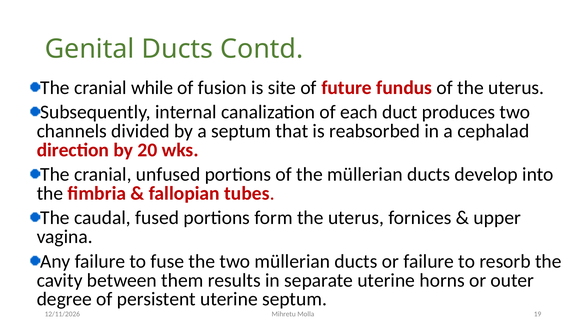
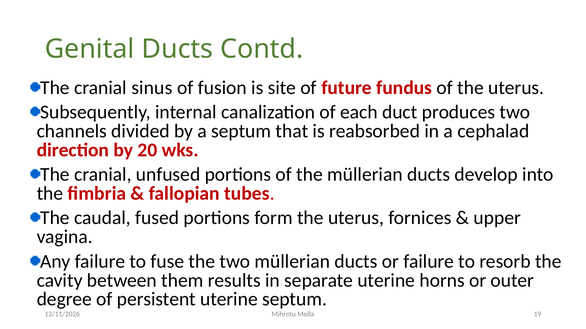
while: while -> sinus
